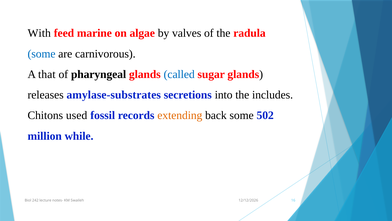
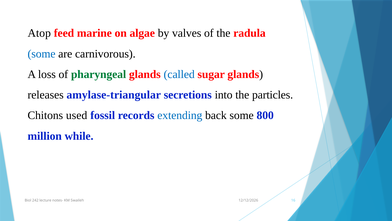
With: With -> Atop
that: that -> loss
pharyngeal colour: black -> green
amylase-substrates: amylase-substrates -> amylase-triangular
includes: includes -> particles
extending colour: orange -> blue
502: 502 -> 800
